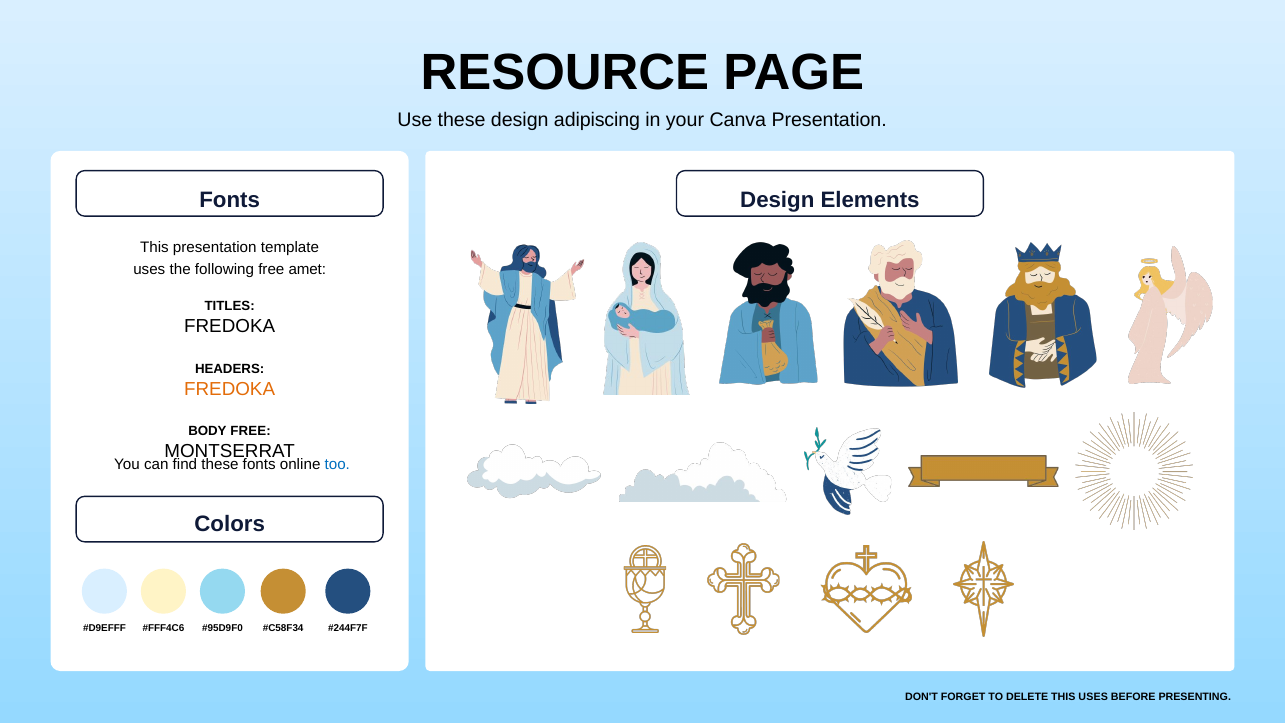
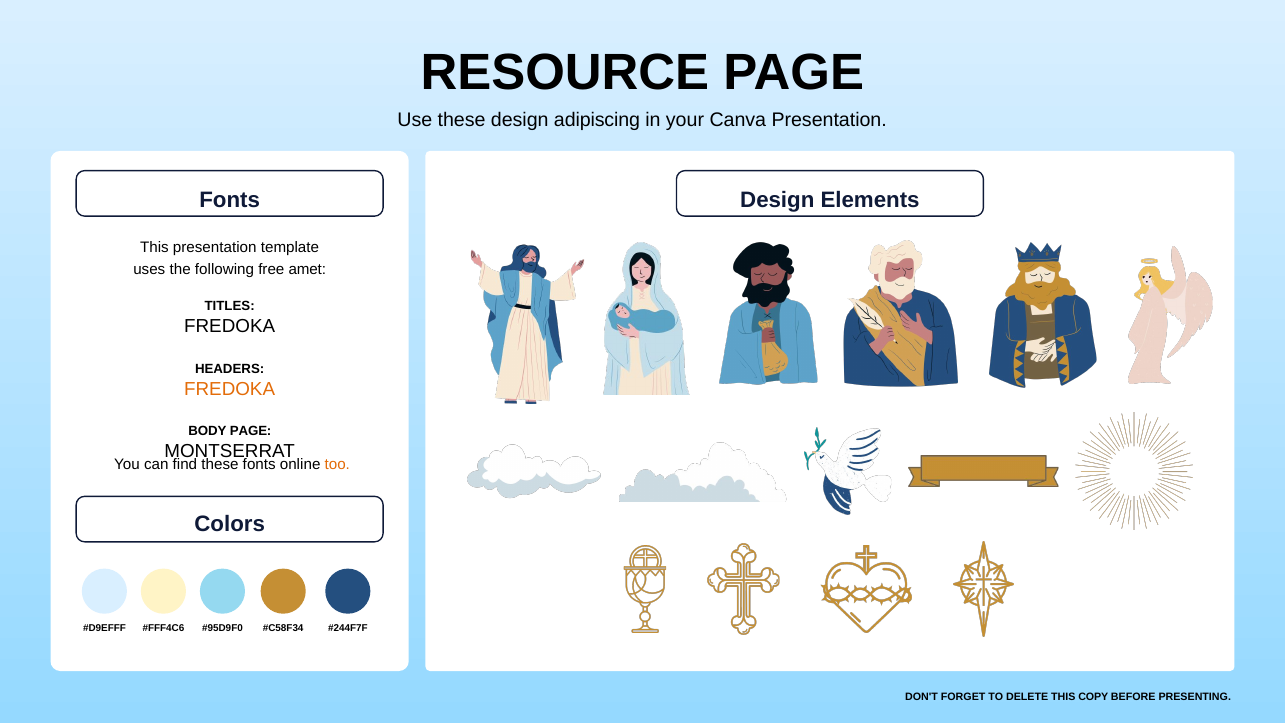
BODY FREE: FREE -> PAGE
too colour: blue -> orange
THIS USES: USES -> COPY
